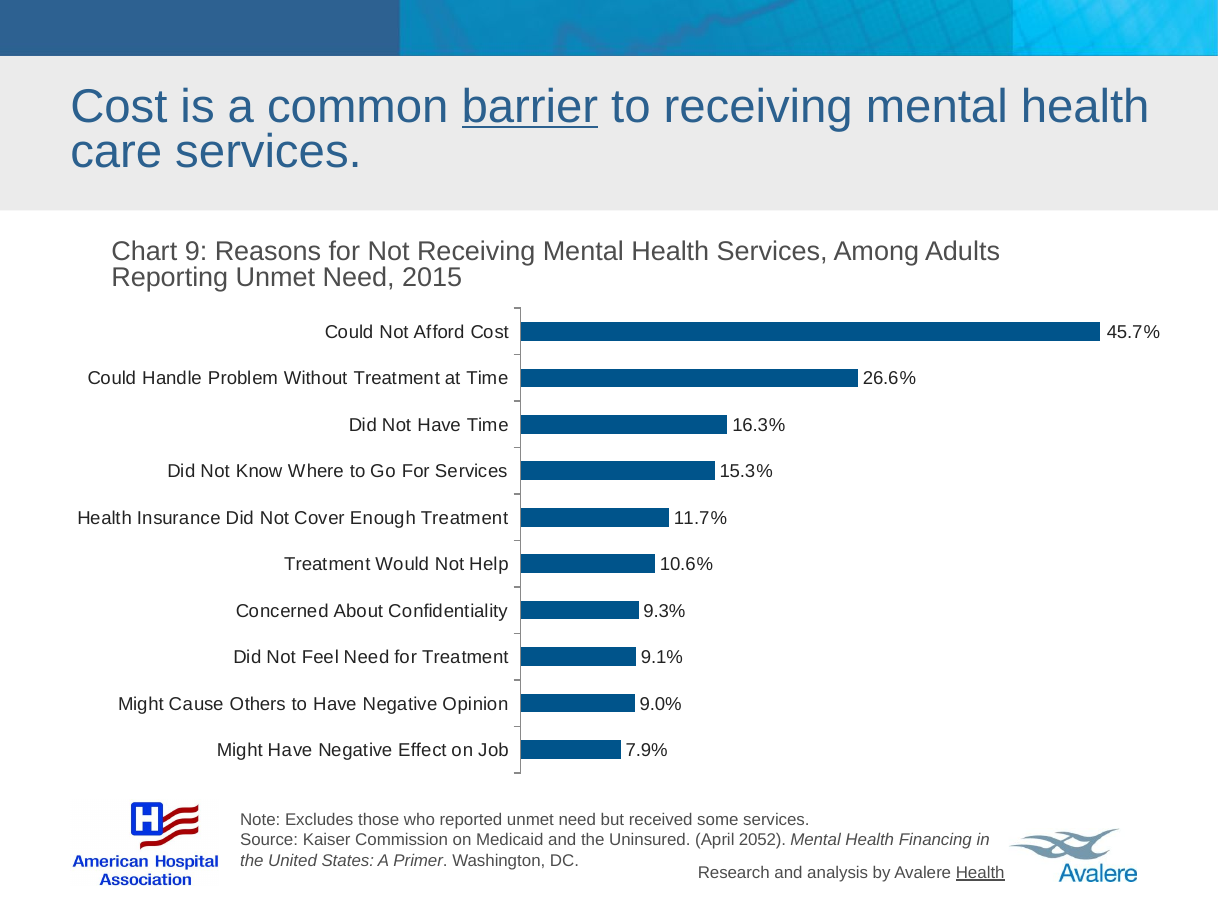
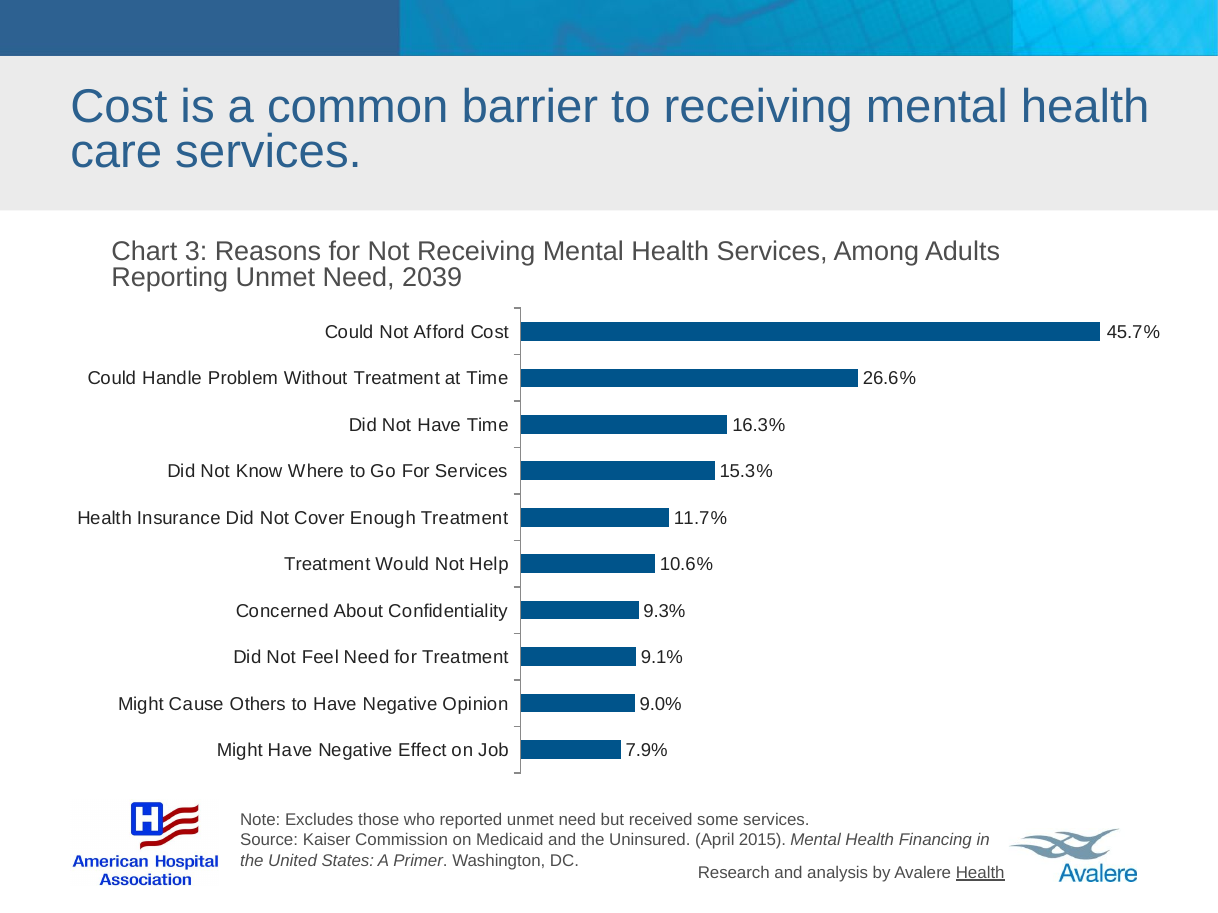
barrier underline: present -> none
9: 9 -> 3
2015: 2015 -> 2039
2052: 2052 -> 2015
